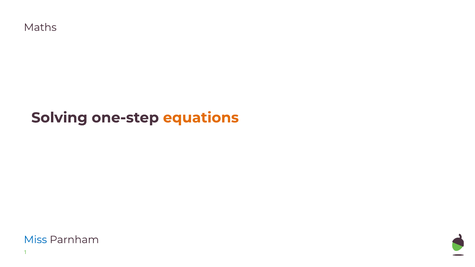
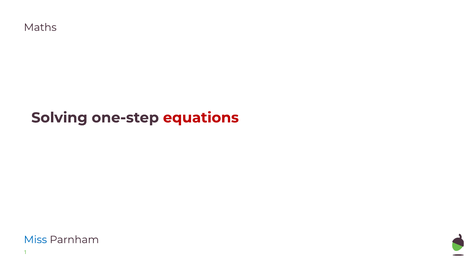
equations colour: orange -> red
